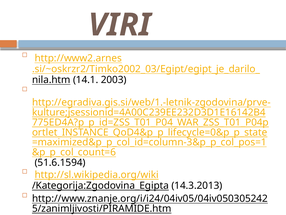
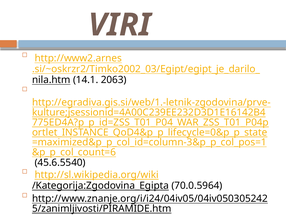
2003: 2003 -> 2063
51.6.1594: 51.6.1594 -> 45.6.5540
14.3.2013: 14.3.2013 -> 70.0.5964
